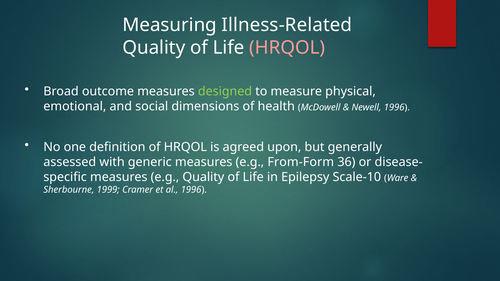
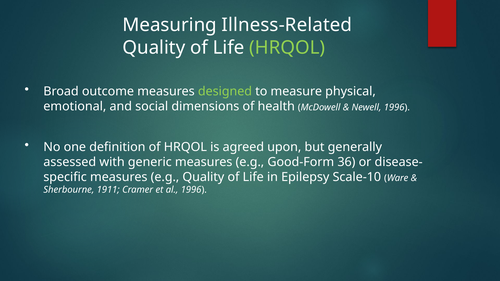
HRQOL at (287, 48) colour: pink -> light green
From-Form: From-Form -> Good-Form
1999: 1999 -> 1911
